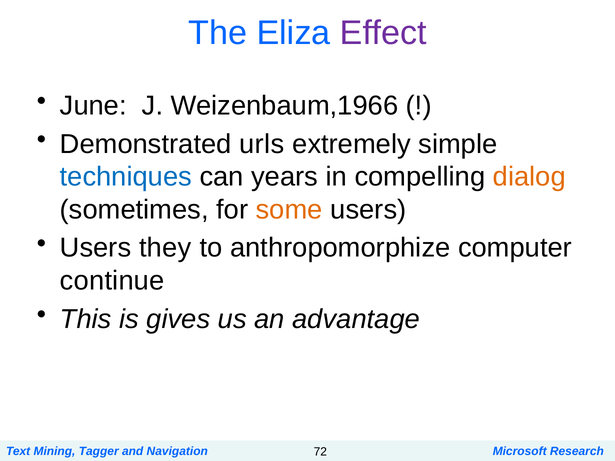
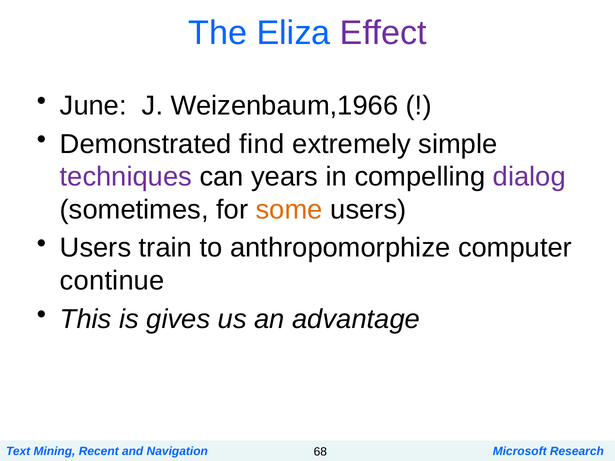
urls: urls -> find
techniques colour: blue -> purple
dialog colour: orange -> purple
they: they -> train
Tagger: Tagger -> Recent
72: 72 -> 68
